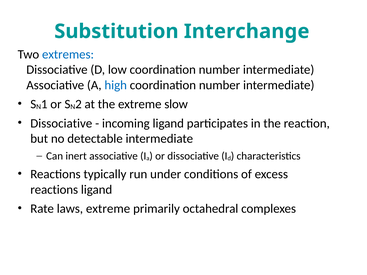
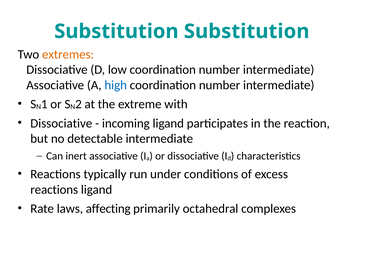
Substitution Interchange: Interchange -> Substitution
extremes colour: blue -> orange
slow: slow -> with
laws extreme: extreme -> affecting
